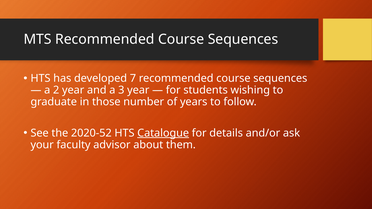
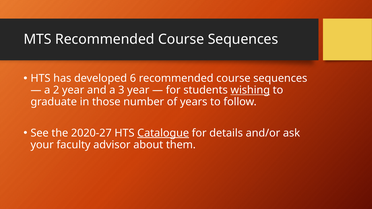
7: 7 -> 6
wishing underline: none -> present
2020-52: 2020-52 -> 2020-27
